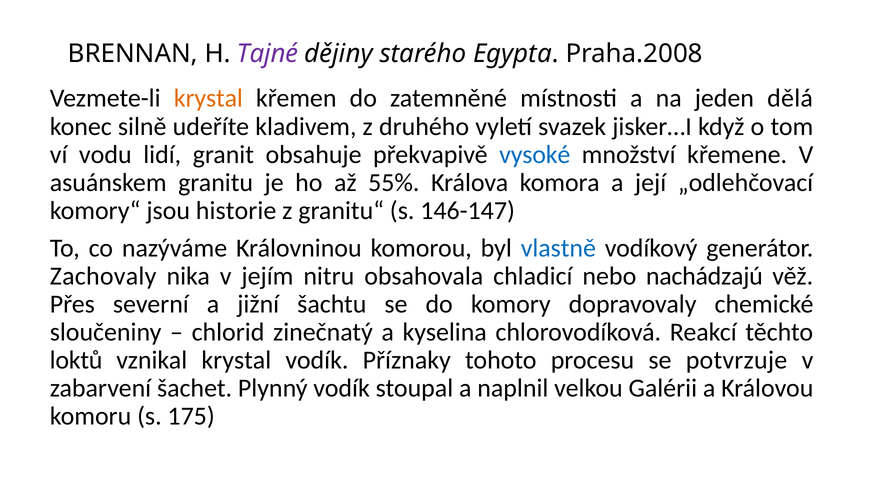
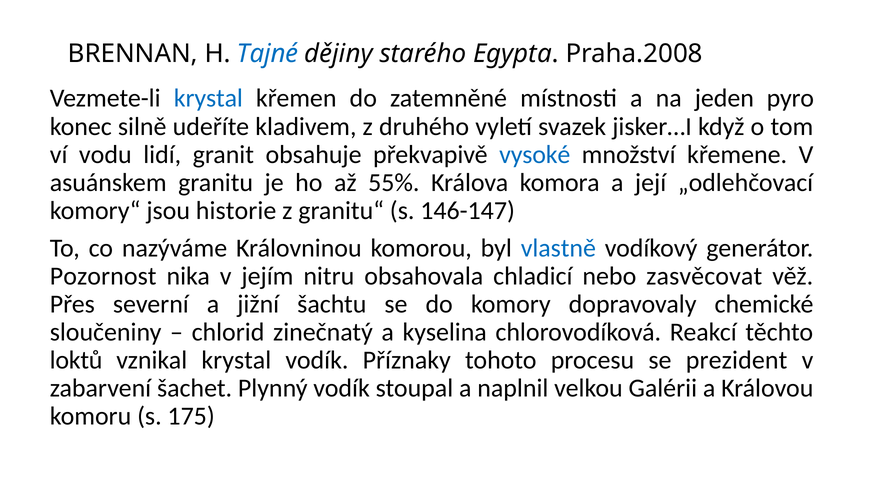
Tajné colour: purple -> blue
krystal at (208, 98) colour: orange -> blue
dělá: dělá -> pyro
Zachovaly: Zachovaly -> Pozornost
nachádzajú: nachádzajú -> zasvěcovat
potvrzuje: potvrzuje -> prezident
